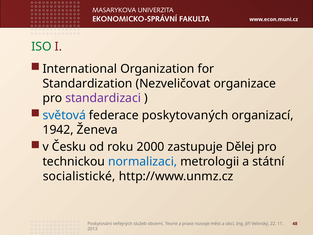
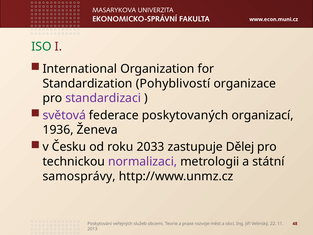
Nezveličovat: Nezveličovat -> Pohyblivostí
světová colour: blue -> purple
1942: 1942 -> 1936
2000: 2000 -> 2033
normalizaci colour: blue -> purple
socialistické: socialistické -> samosprávy
